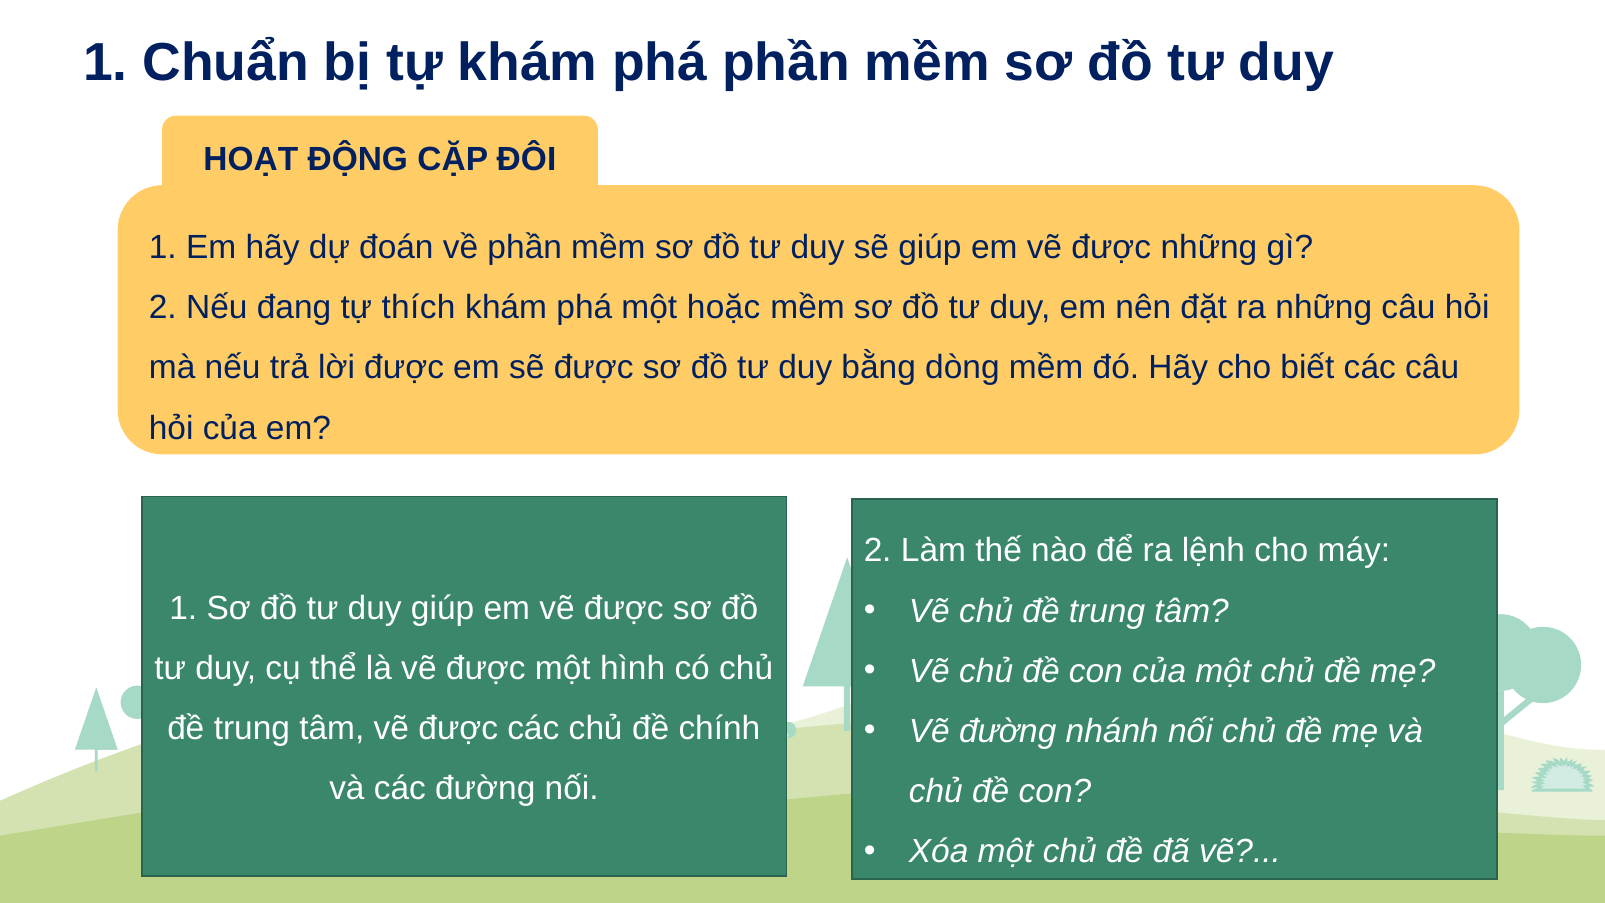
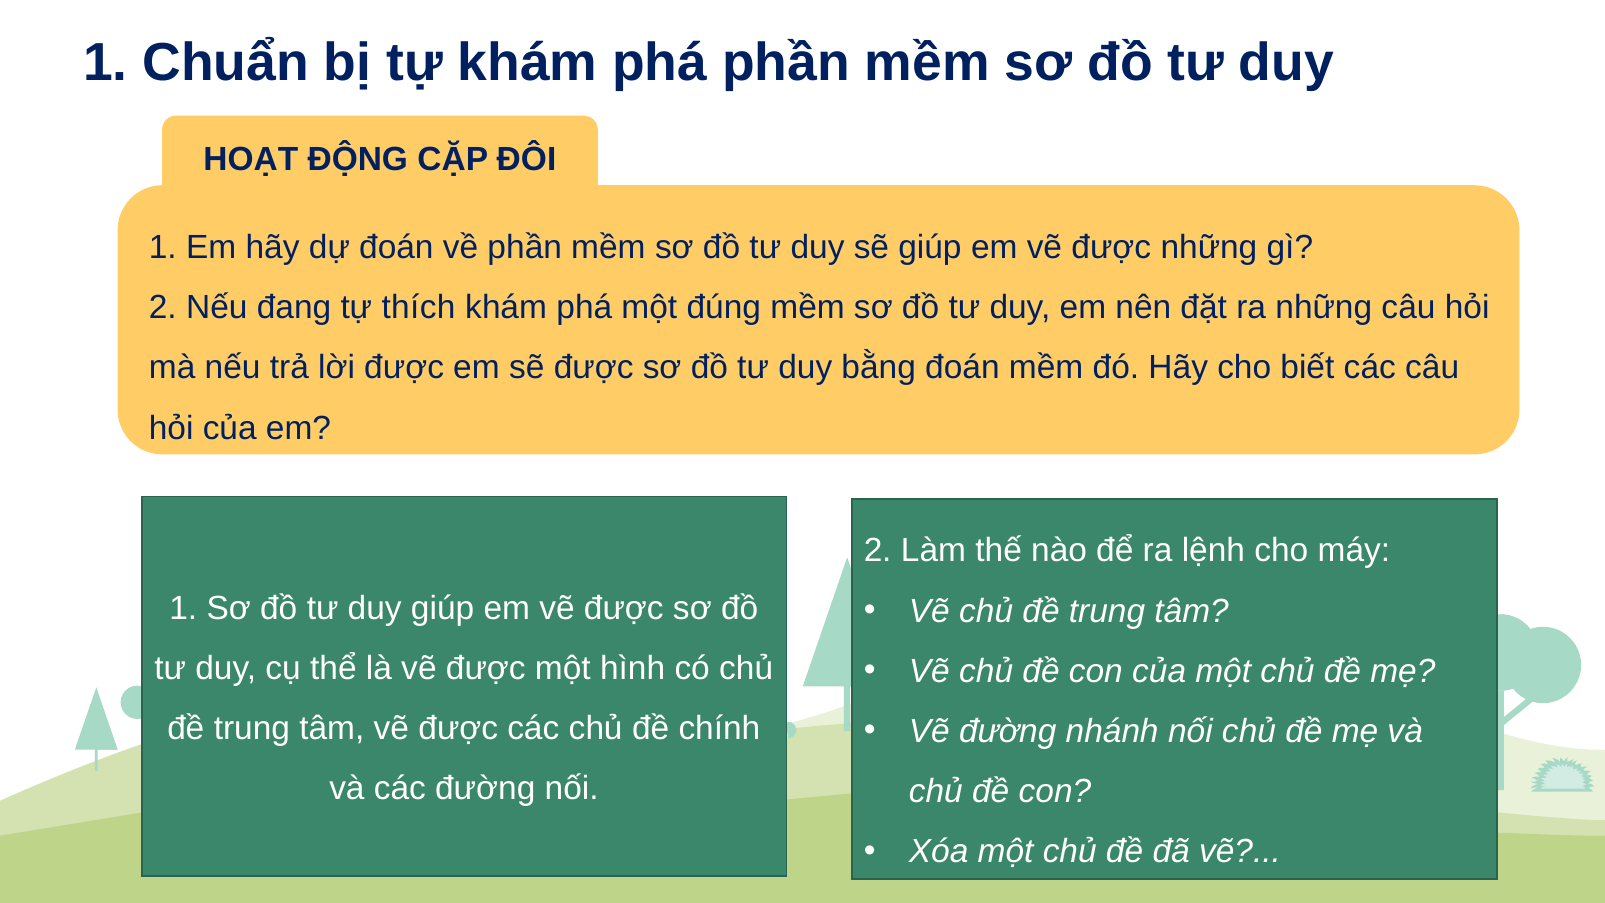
hoặc: hoặc -> đúng
bằng dòng: dòng -> đoán
